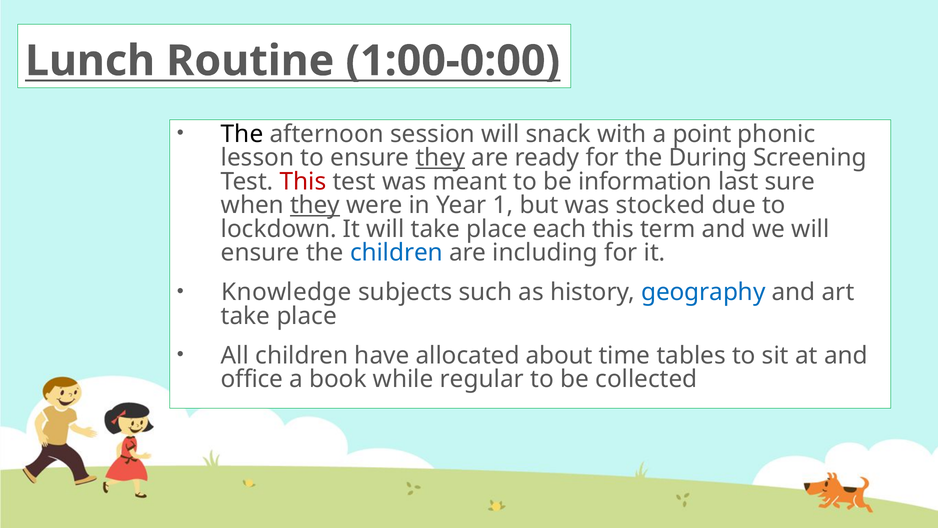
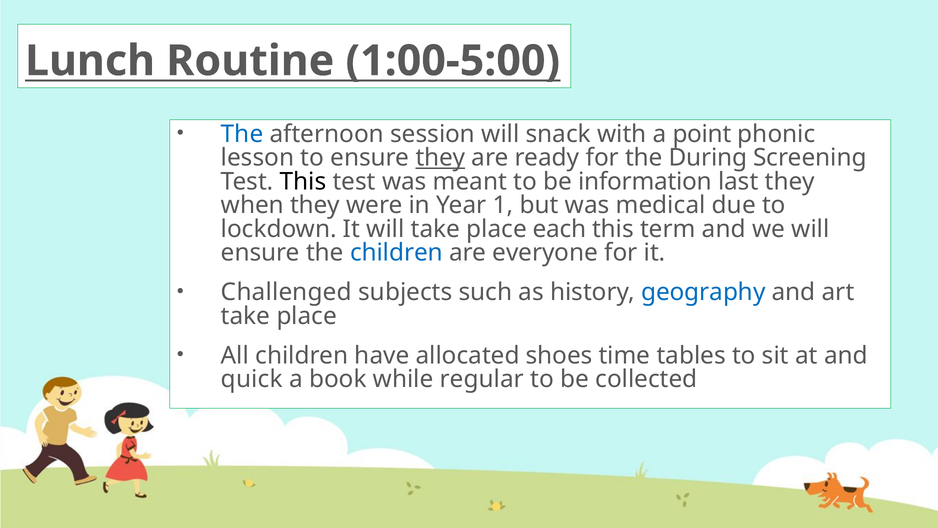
1:00-0:00: 1:00-0:00 -> 1:00-5:00
The at (242, 134) colour: black -> blue
This at (303, 181) colour: red -> black
last sure: sure -> they
they at (315, 205) underline: present -> none
stocked: stocked -> medical
including: including -> everyone
Knowledge: Knowledge -> Challenged
about: about -> shoes
office: office -> quick
